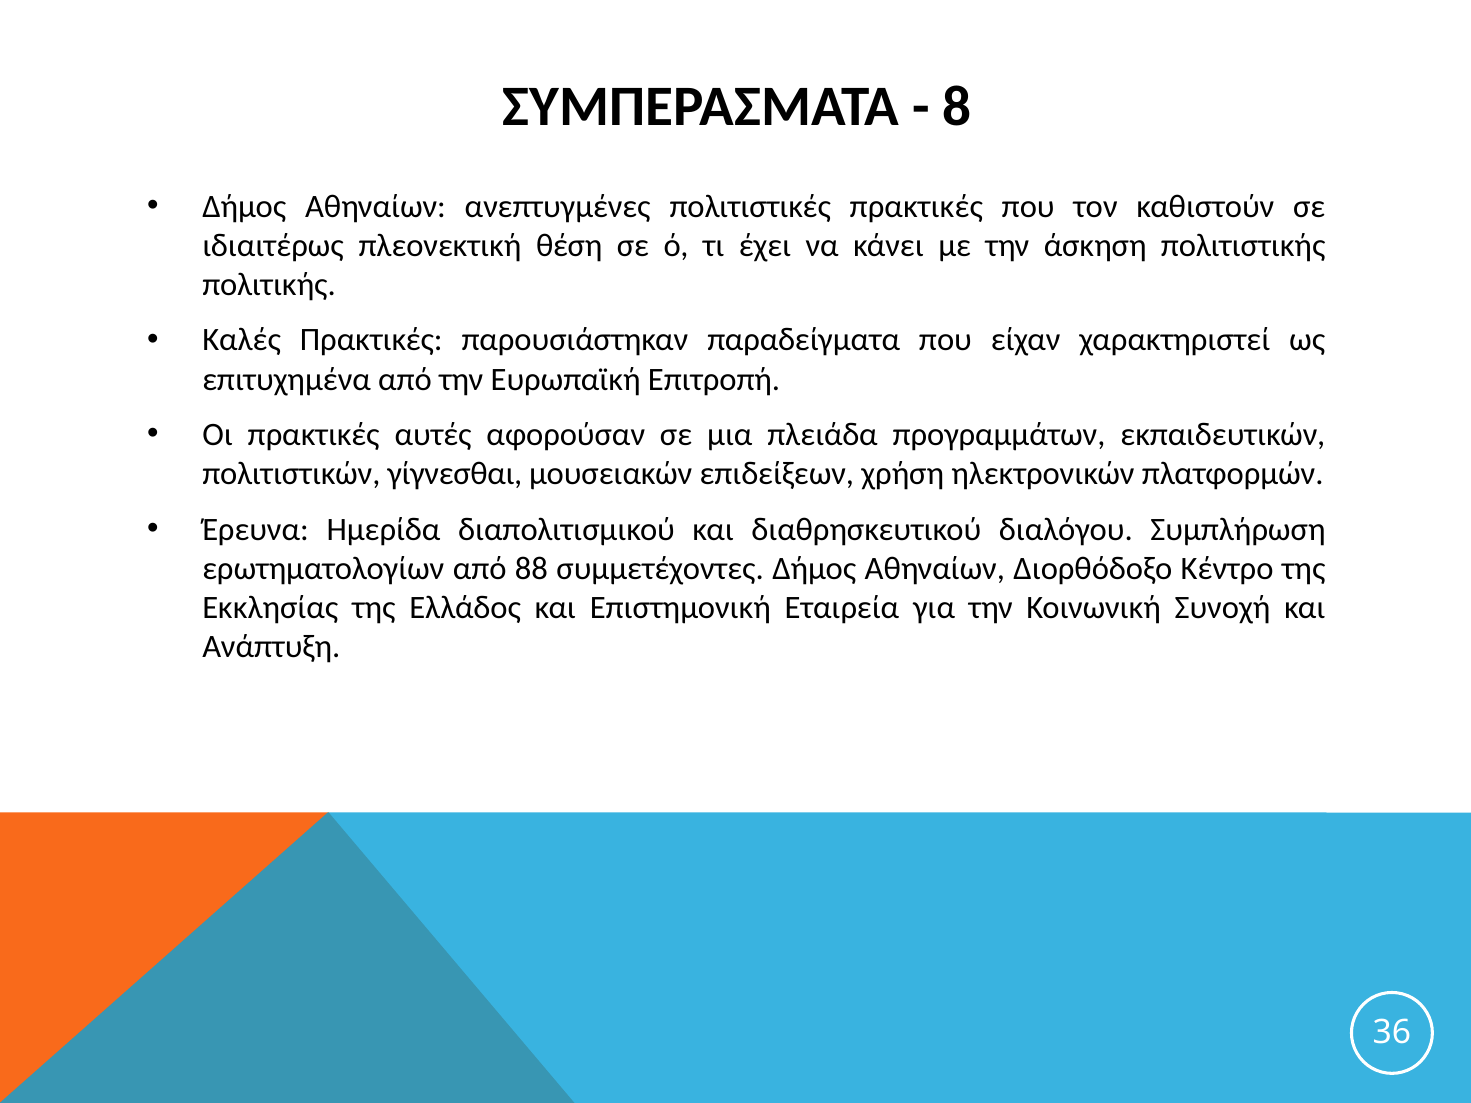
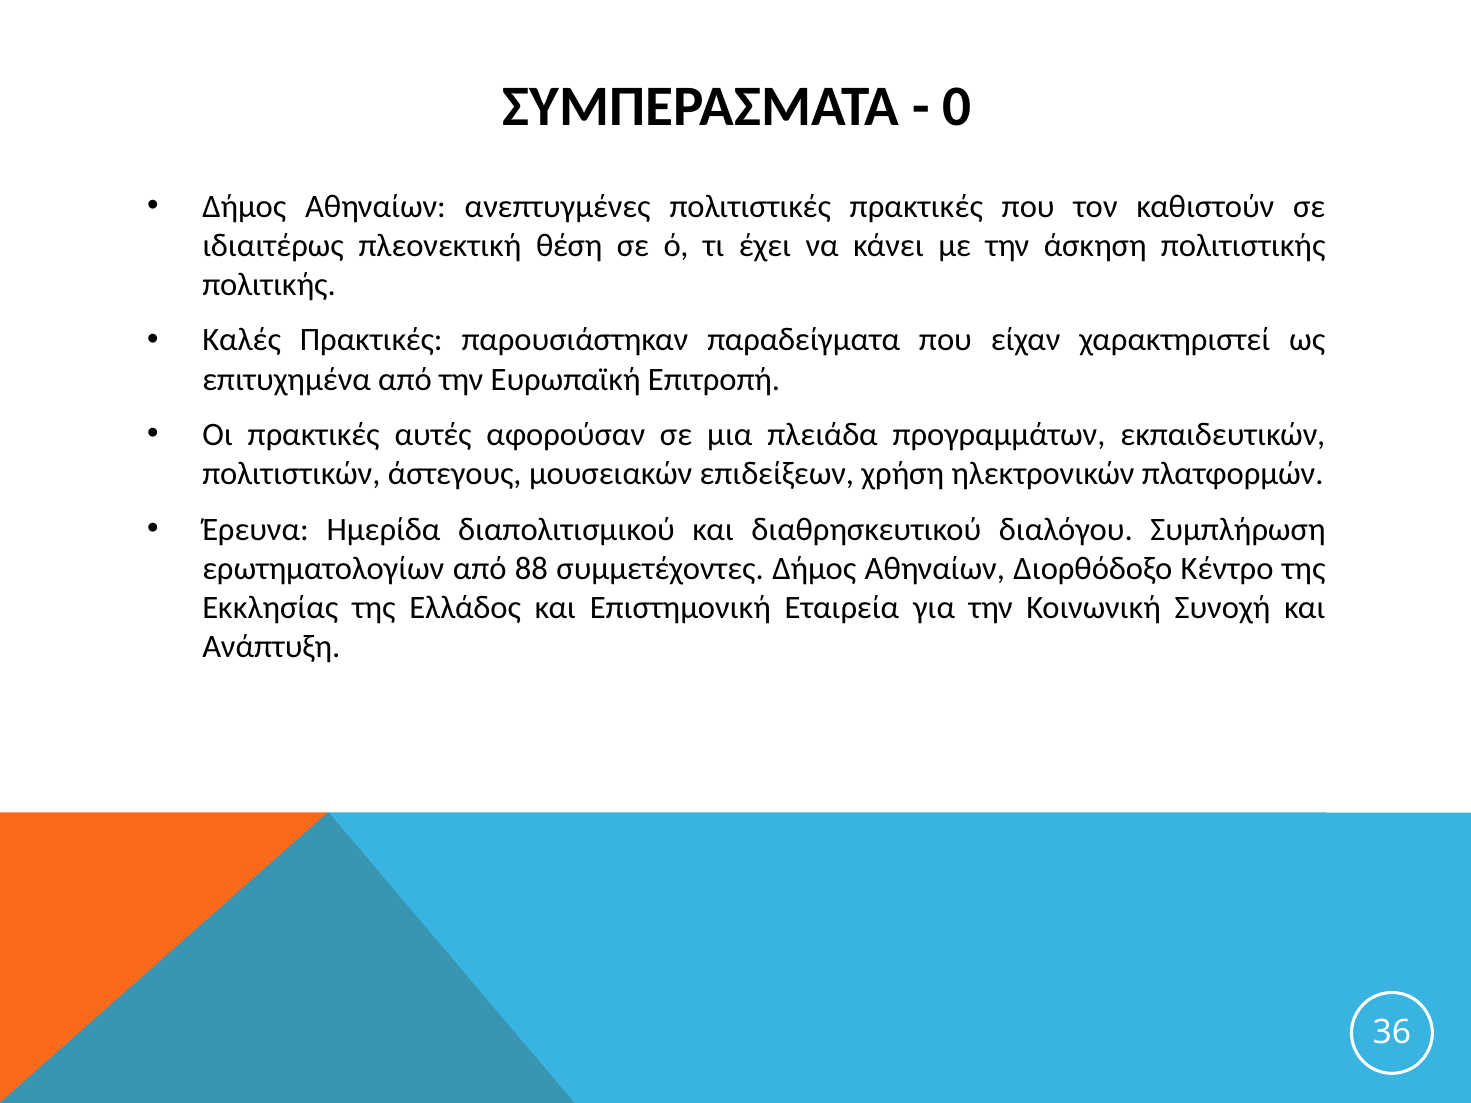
8: 8 -> 0
γίγνεσθαι: γίγνεσθαι -> άστεγους
